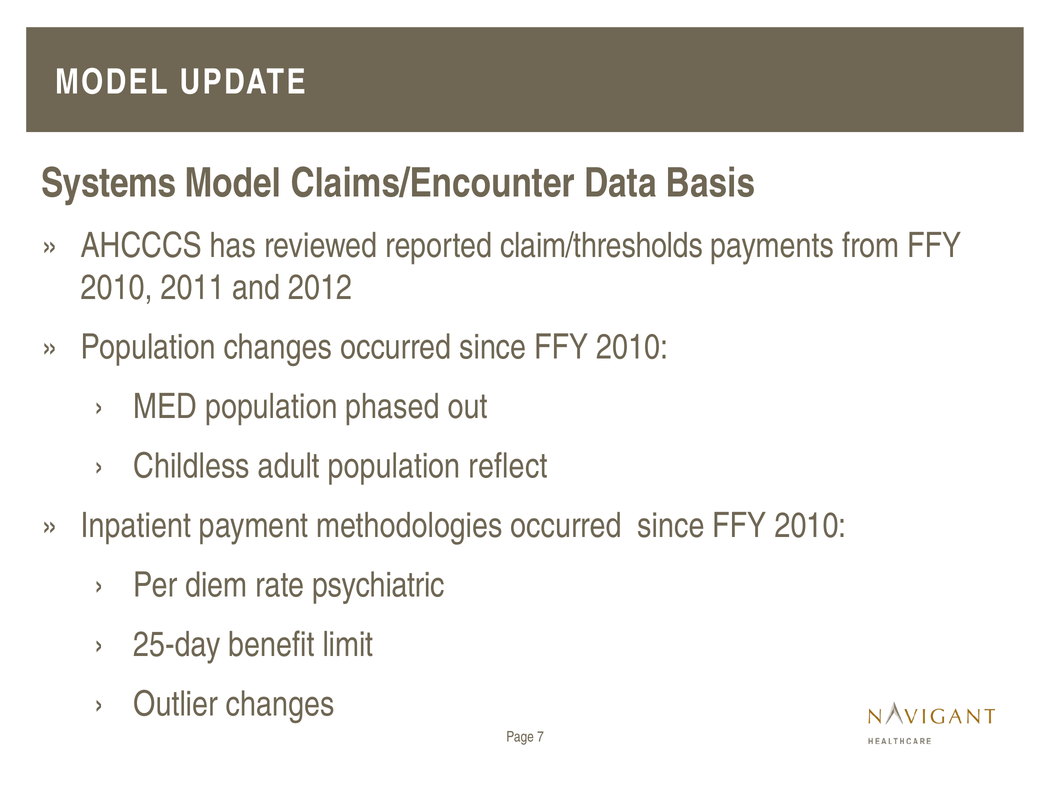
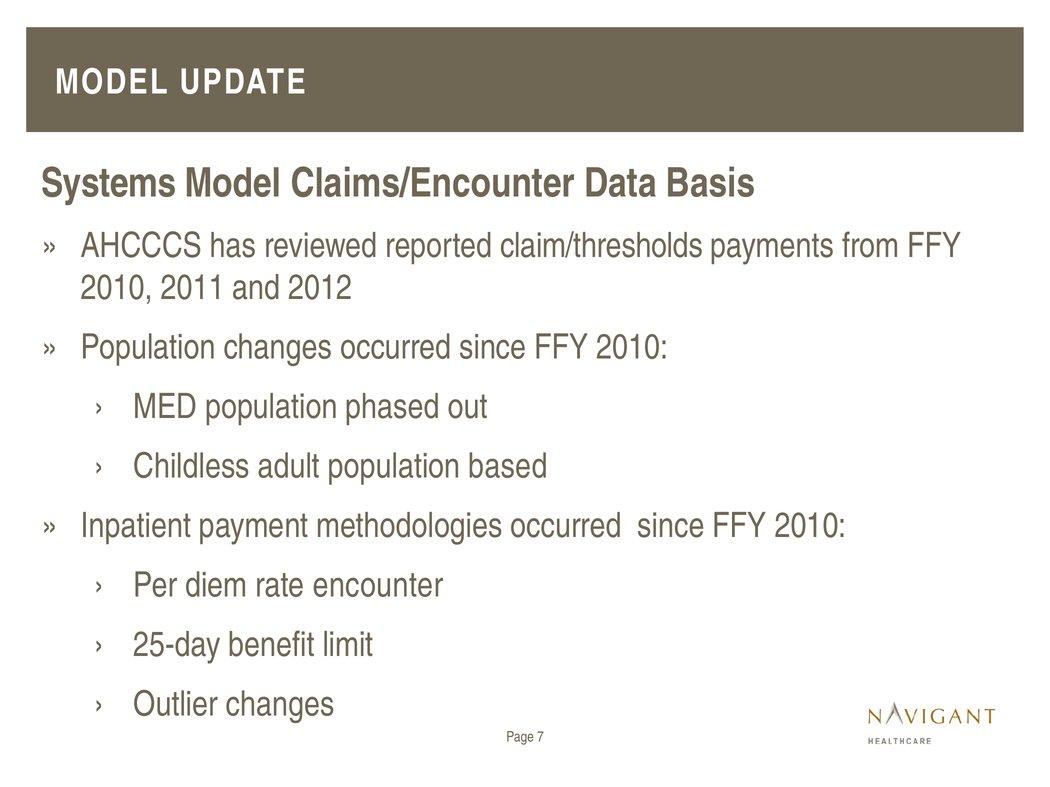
reflect: reflect -> based
psychiatric: psychiatric -> encounter
